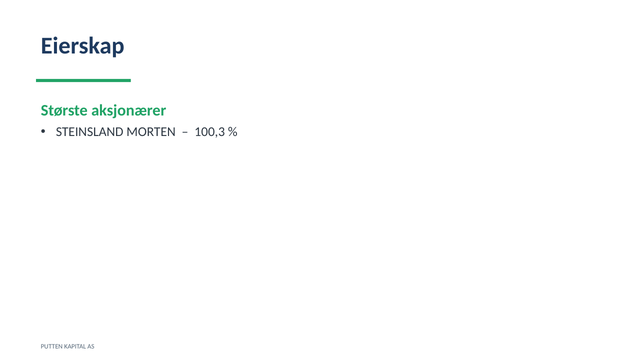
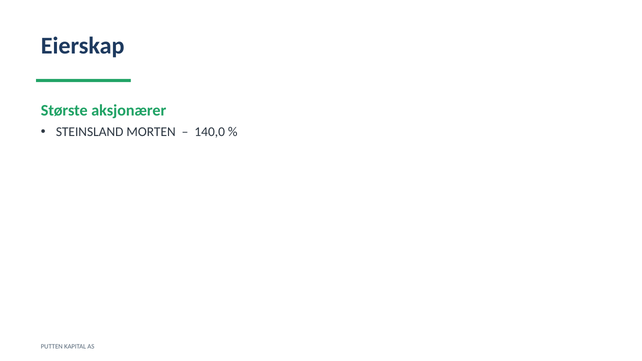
100,3: 100,3 -> 140,0
